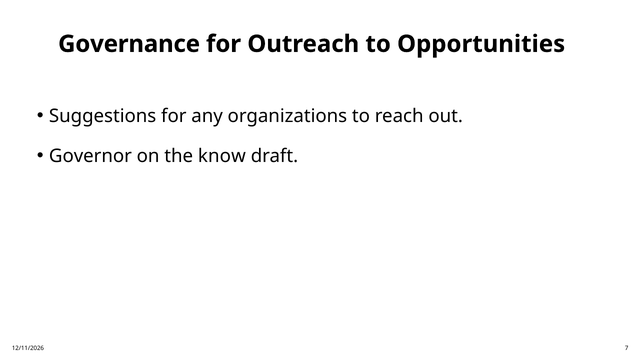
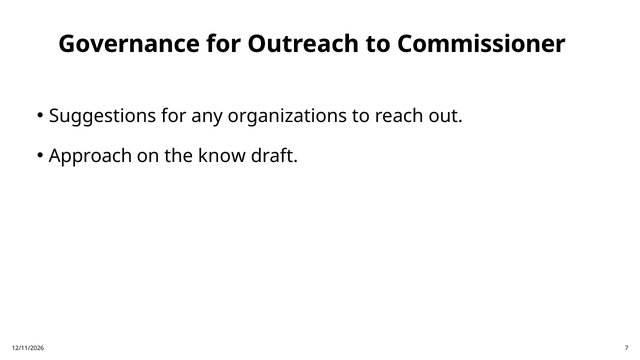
Opportunities: Opportunities -> Commissioner
Governor: Governor -> Approach
